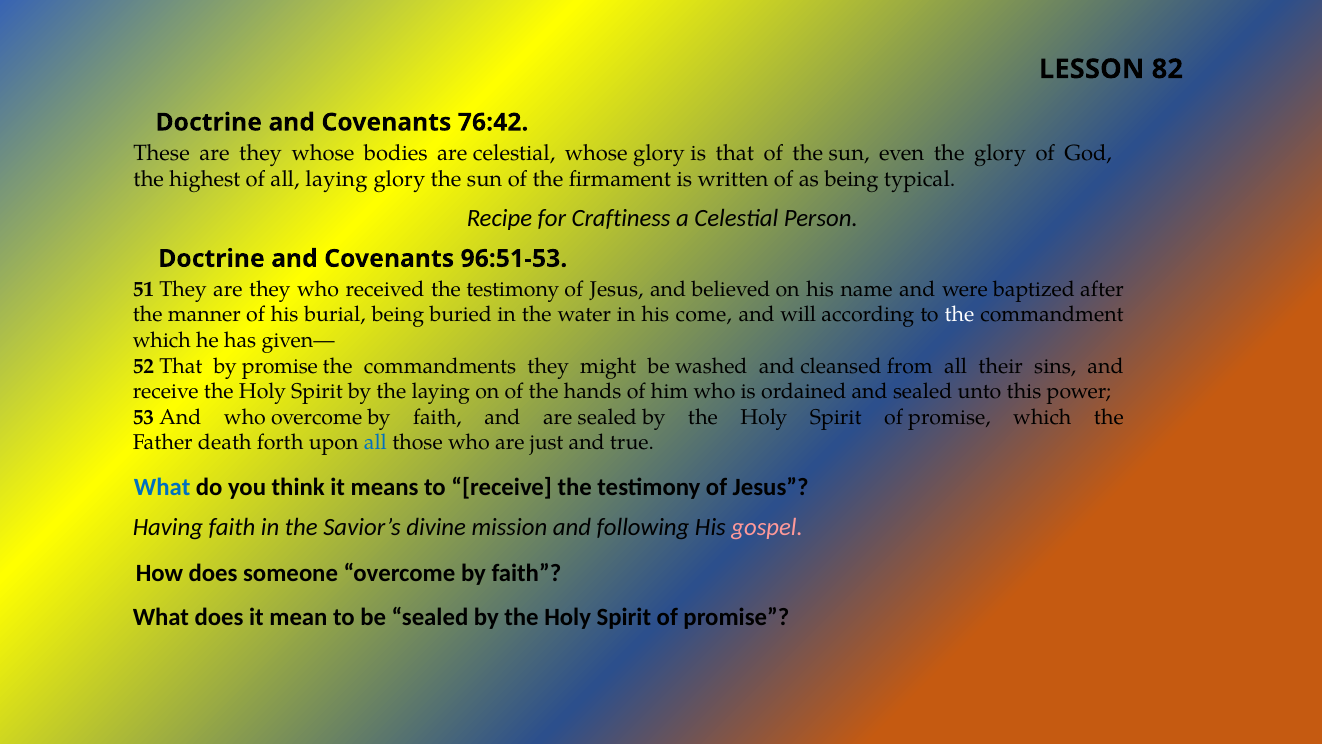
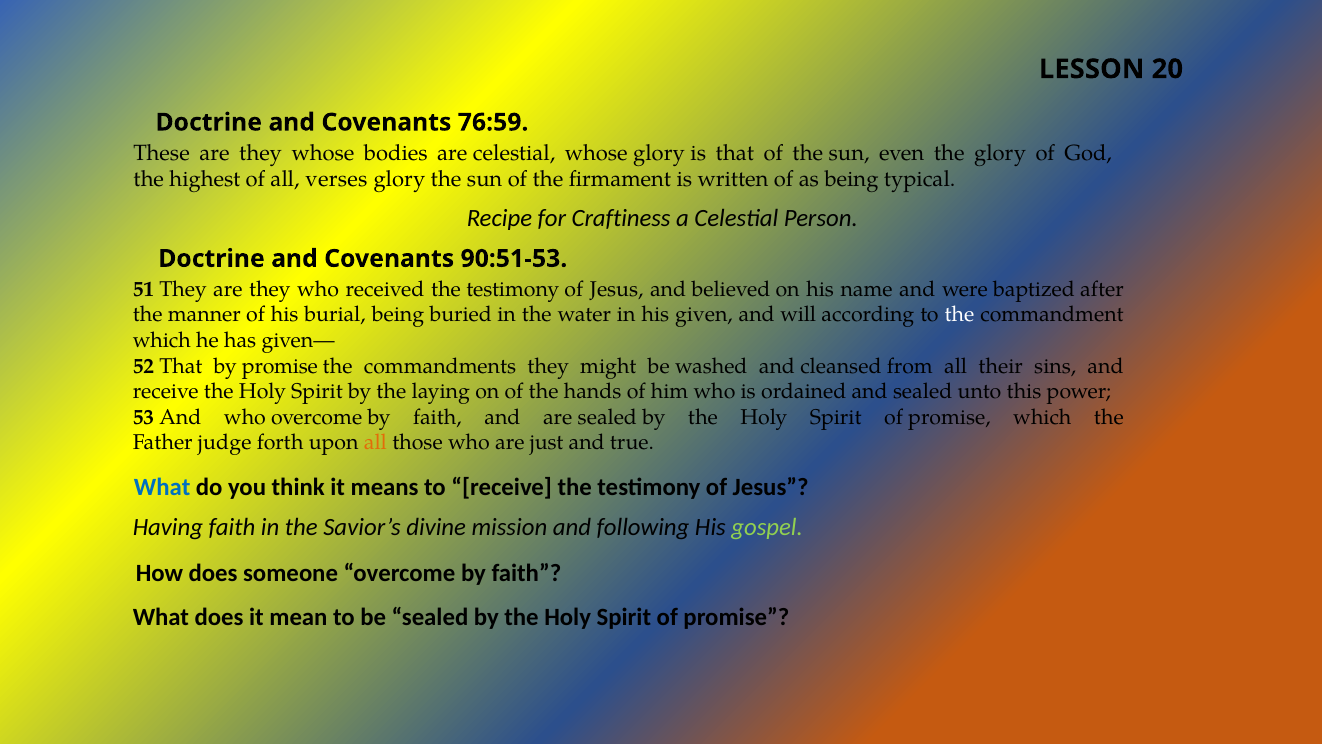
82: 82 -> 20
76:42: 76:42 -> 76:59
all laying: laying -> verses
96:51-53: 96:51-53 -> 90:51-53
come: come -> given
death: death -> judge
all at (375, 443) colour: blue -> orange
gospel colour: pink -> light green
